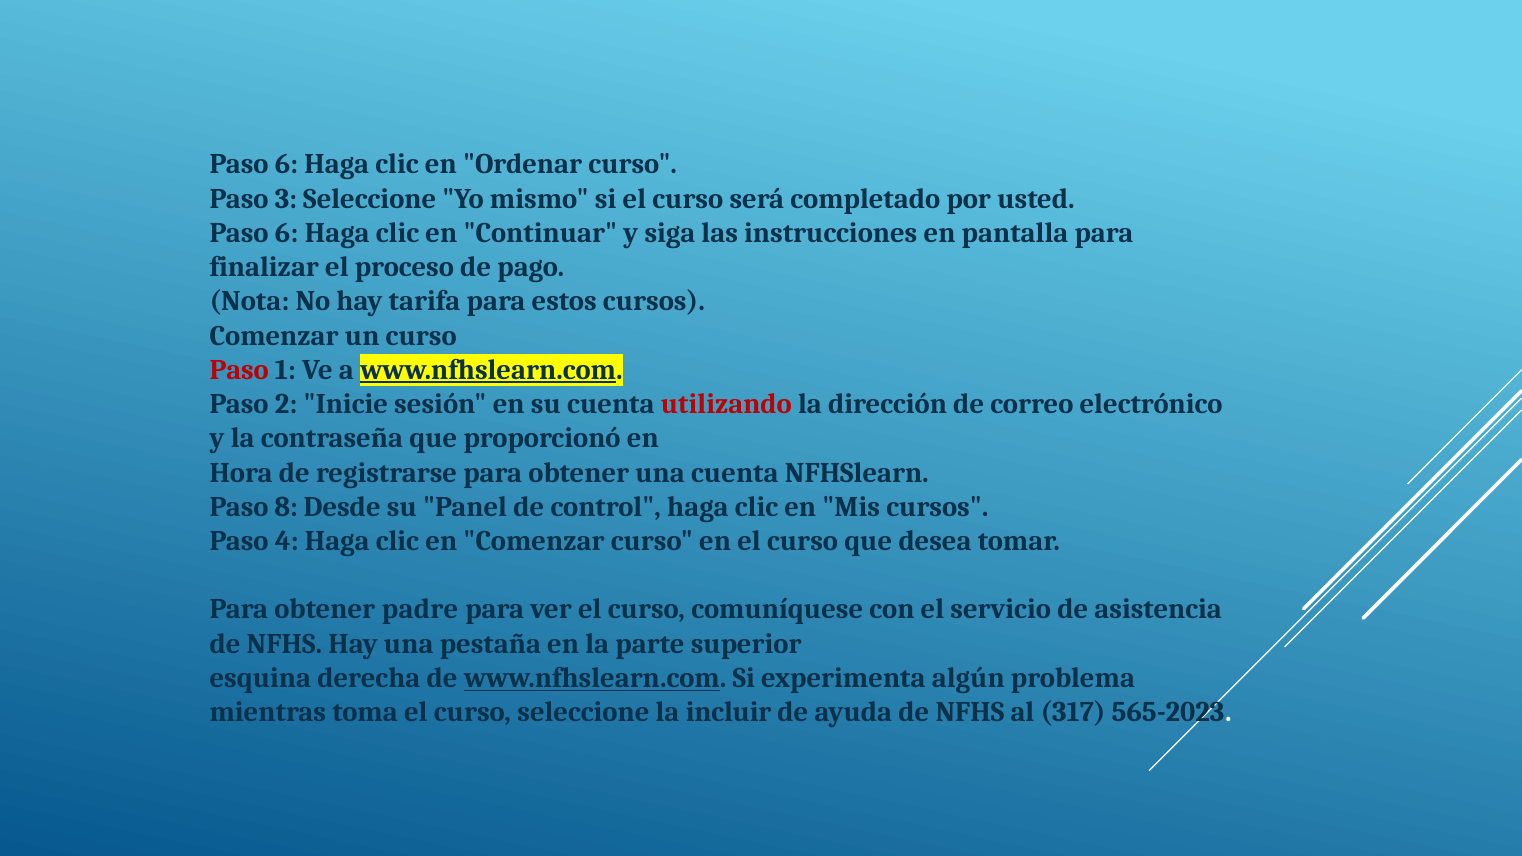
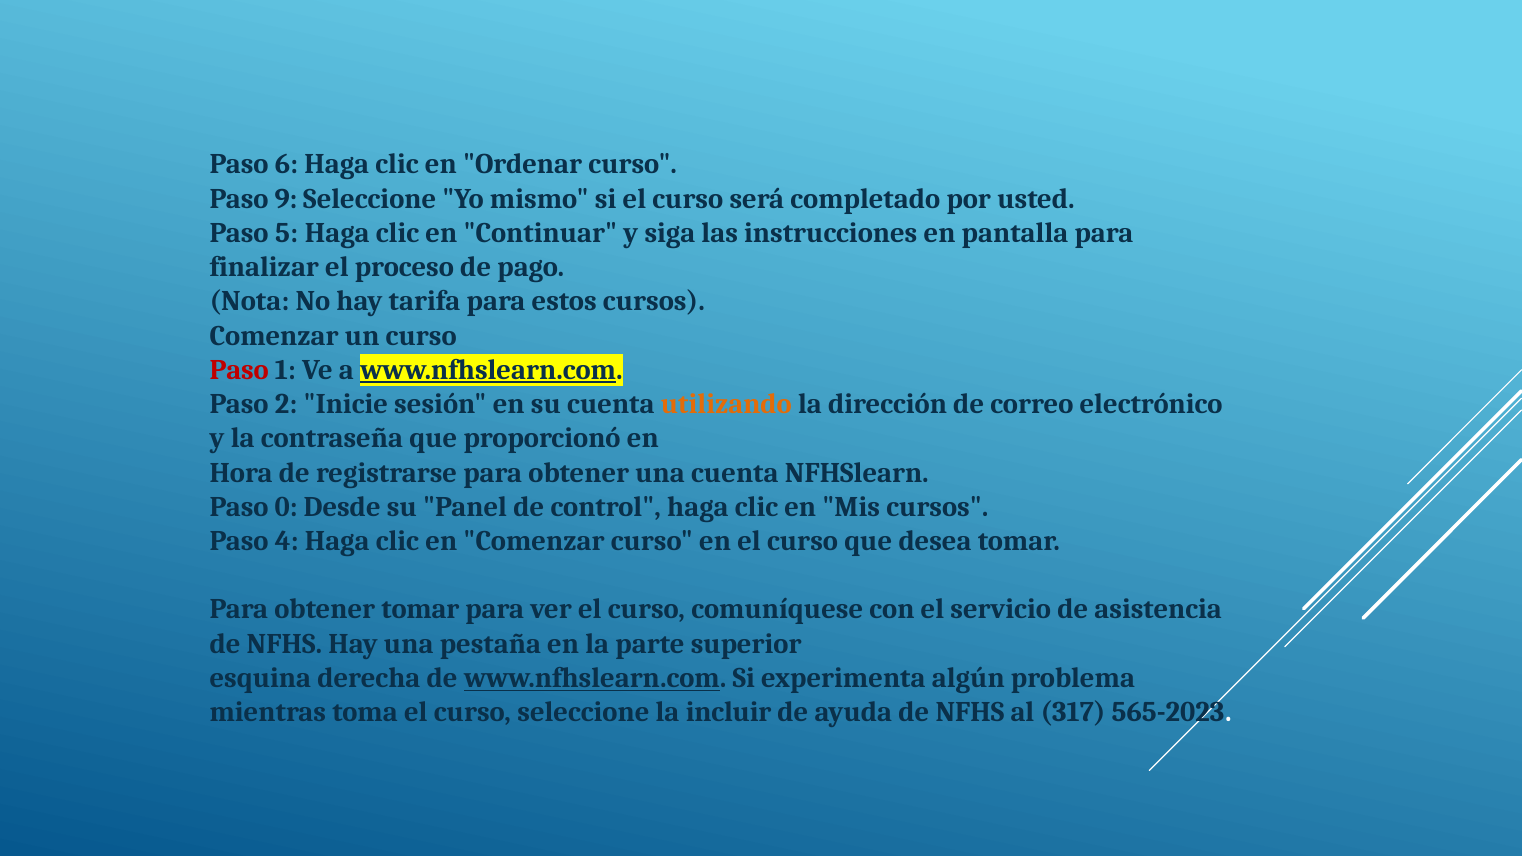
3: 3 -> 9
6 at (287, 233): 6 -> 5
utilizando colour: red -> orange
8: 8 -> 0
obtener padre: padre -> tomar
